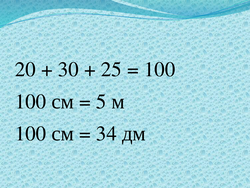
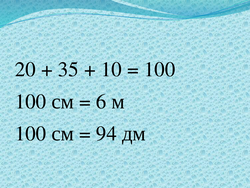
30: 30 -> 35
25: 25 -> 10
5: 5 -> 6
34: 34 -> 94
